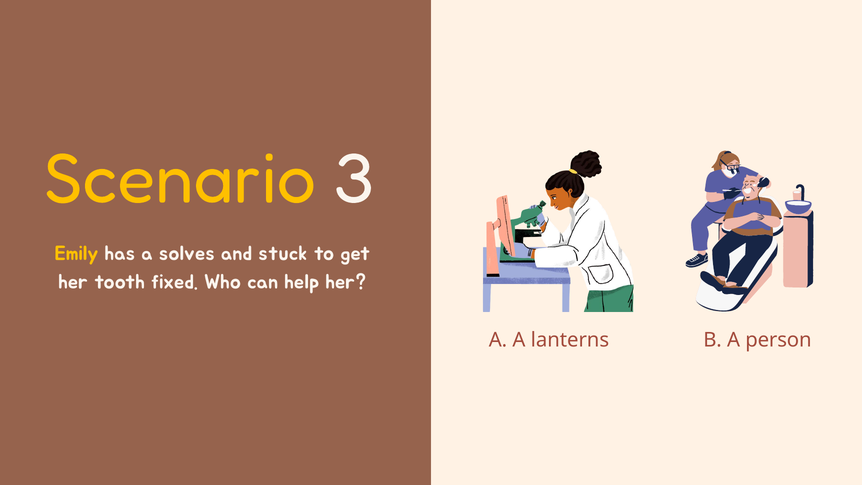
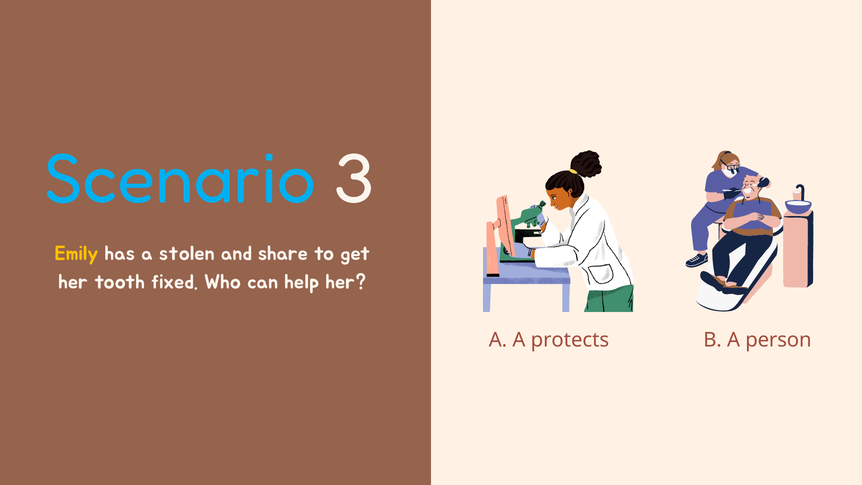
Scenario colour: yellow -> light blue
solves: solves -> stolen
stuck: stuck -> share
lanterns: lanterns -> protects
